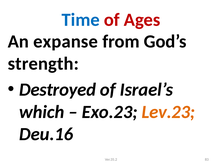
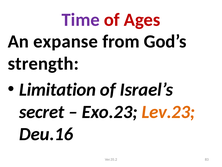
Time colour: blue -> purple
Destroyed: Destroyed -> Limitation
which: which -> secret
